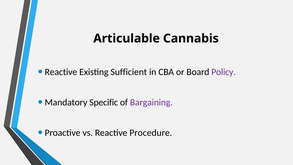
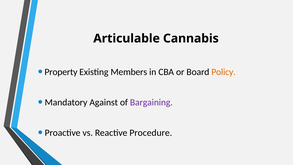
Reactive at (61, 72): Reactive -> Property
Sufficient: Sufficient -> Members
Policy colour: purple -> orange
Specific: Specific -> Against
